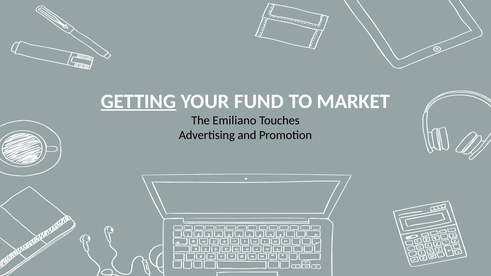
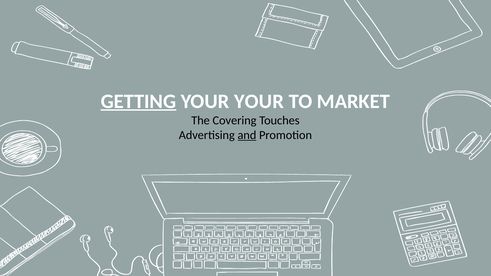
YOUR FUND: FUND -> YOUR
Emiliano: Emiliano -> Covering
and underline: none -> present
